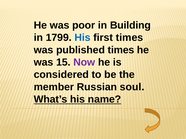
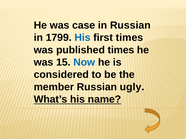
poor: poor -> case
in Building: Building -> Russian
Now colour: purple -> blue
soul: soul -> ugly
